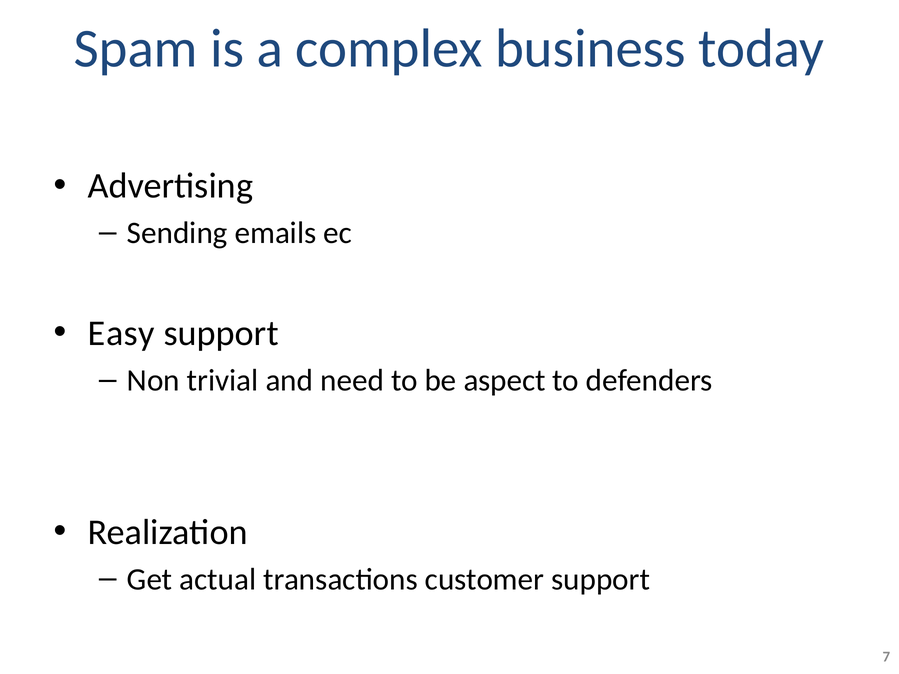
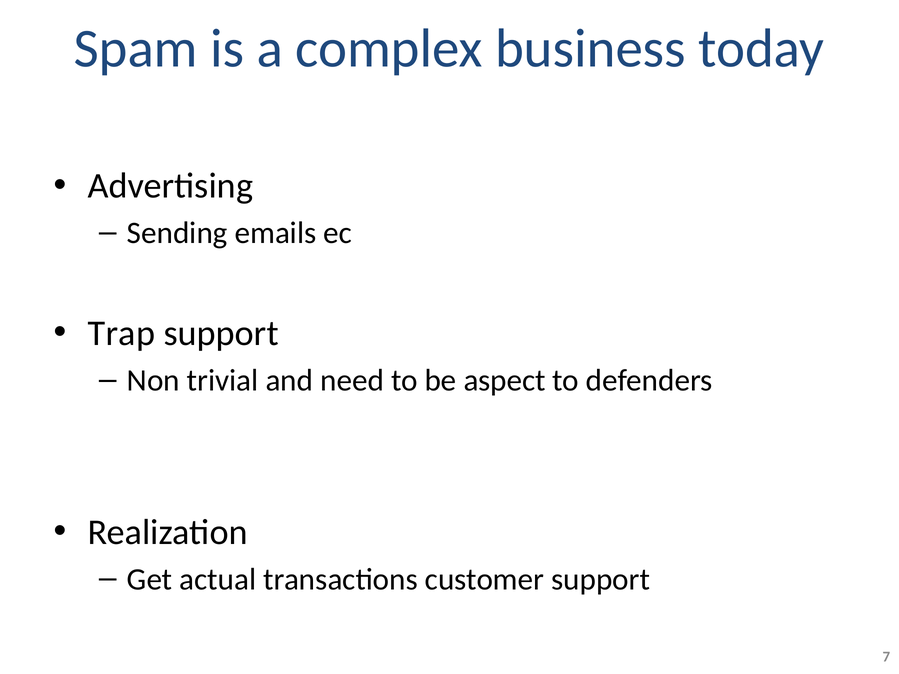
Easy: Easy -> Trap
